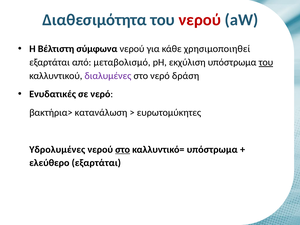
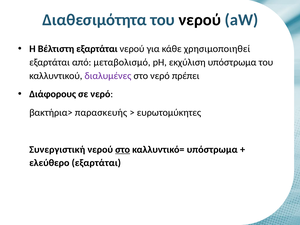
νερού at (200, 20) colour: red -> black
Βέλτιστη σύμφωνα: σύμφωνα -> εξαρτάται
του at (266, 62) underline: present -> none
δράση: δράση -> πρέπει
Ενυδατικές: Ενυδατικές -> Διάφορους
κατανάλωση: κατανάλωση -> παρασκευής
Υδρολυμένες: Υδρολυμένες -> Συνεργιστική
